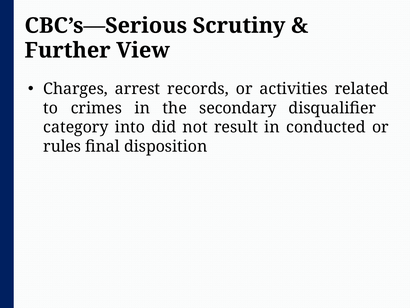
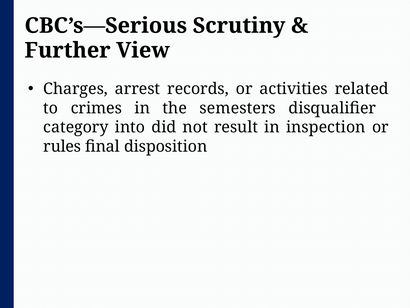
secondary: secondary -> semesters
conducted: conducted -> inspection
